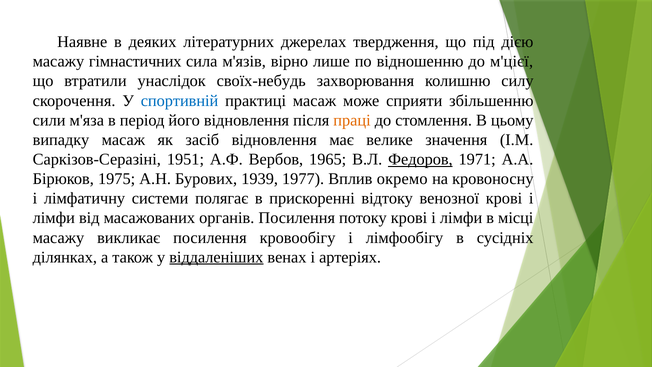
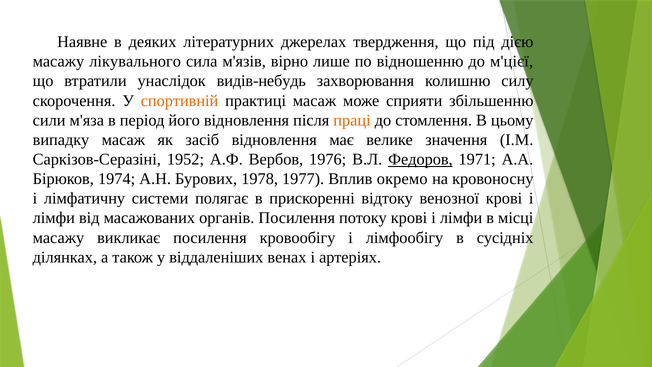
гімнастичних: гімнастичних -> лікувального
своїх-небудь: своїх-небудь -> видів-небудь
спортивній colour: blue -> orange
1951: 1951 -> 1952
1965: 1965 -> 1976
1975: 1975 -> 1974
1939: 1939 -> 1978
віддаленіших underline: present -> none
